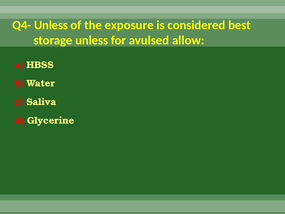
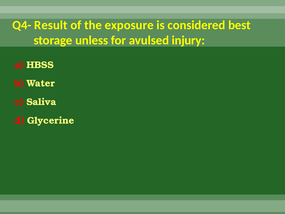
Q4- Unless: Unless -> Result
allow: allow -> injury
